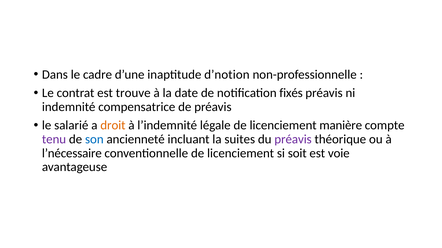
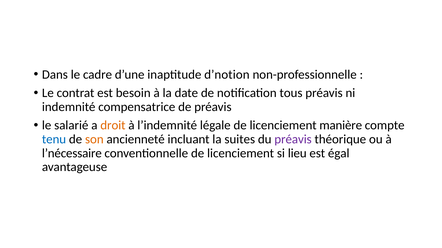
trouve: trouve -> besoin
fixés: fixés -> tous
tenu colour: purple -> blue
son colour: blue -> orange
soit: soit -> lieu
voie: voie -> égal
